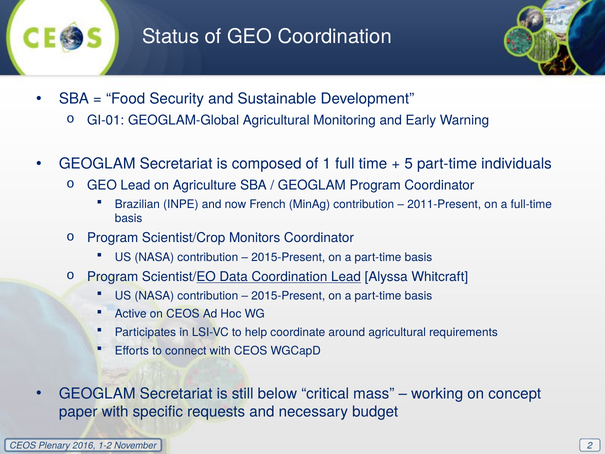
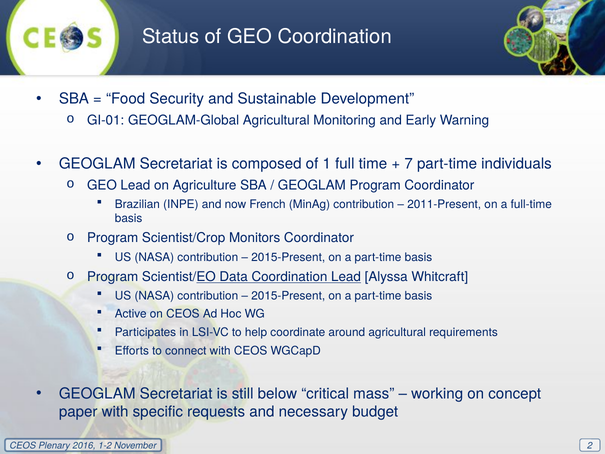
5: 5 -> 7
